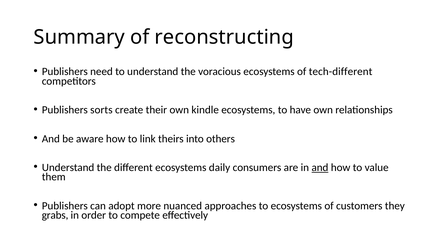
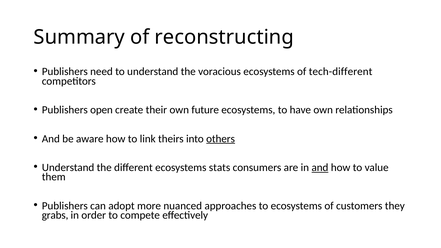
sorts: sorts -> open
kindle: kindle -> future
others underline: none -> present
daily: daily -> stats
